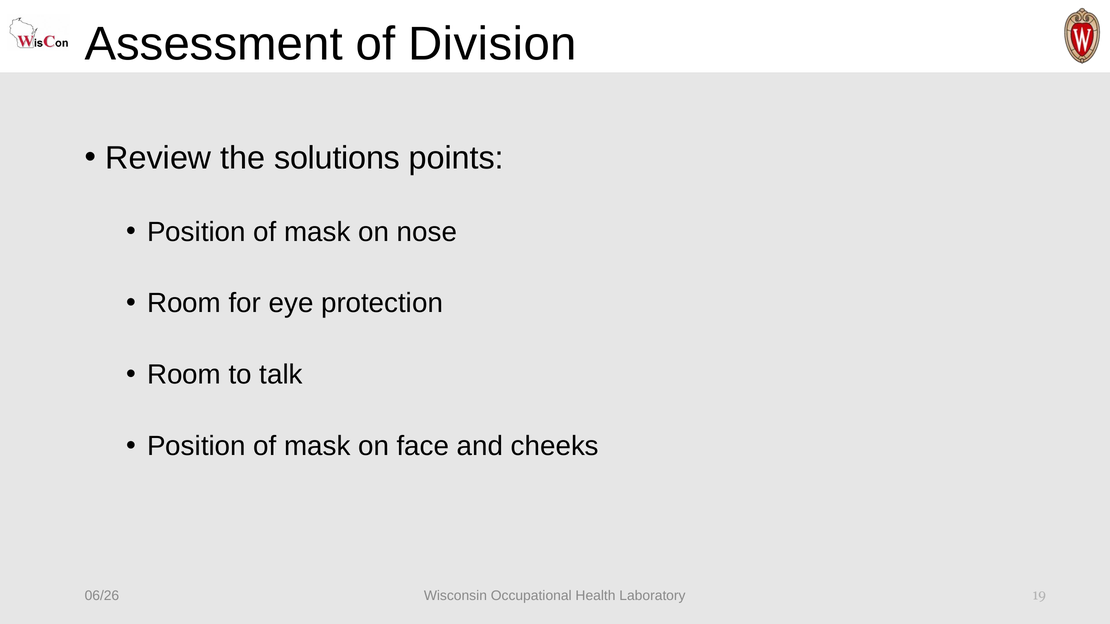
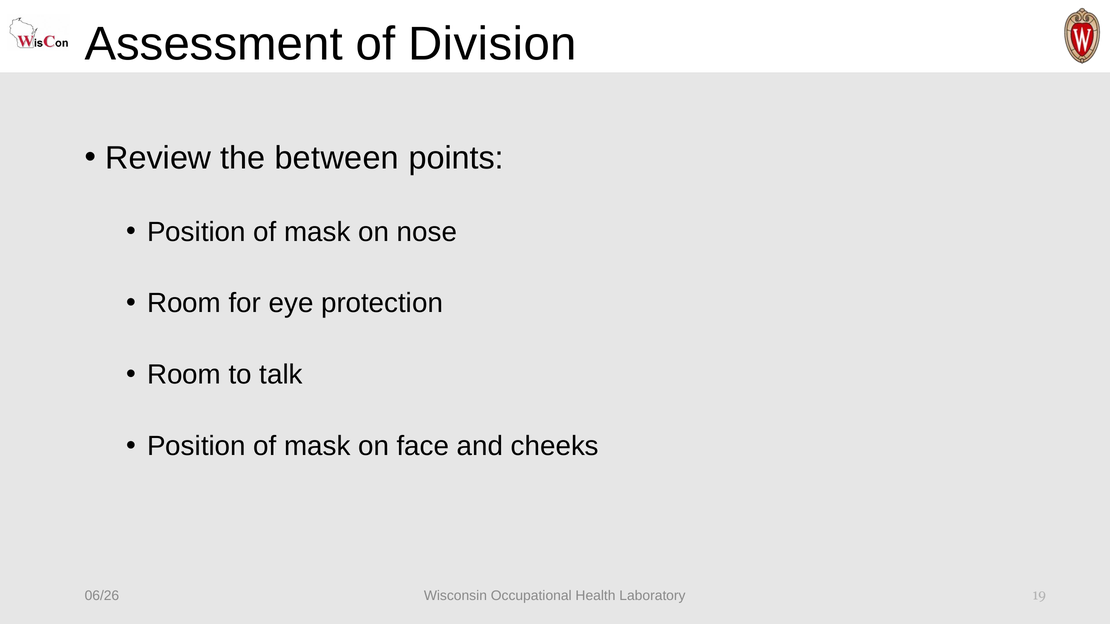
solutions: solutions -> between
